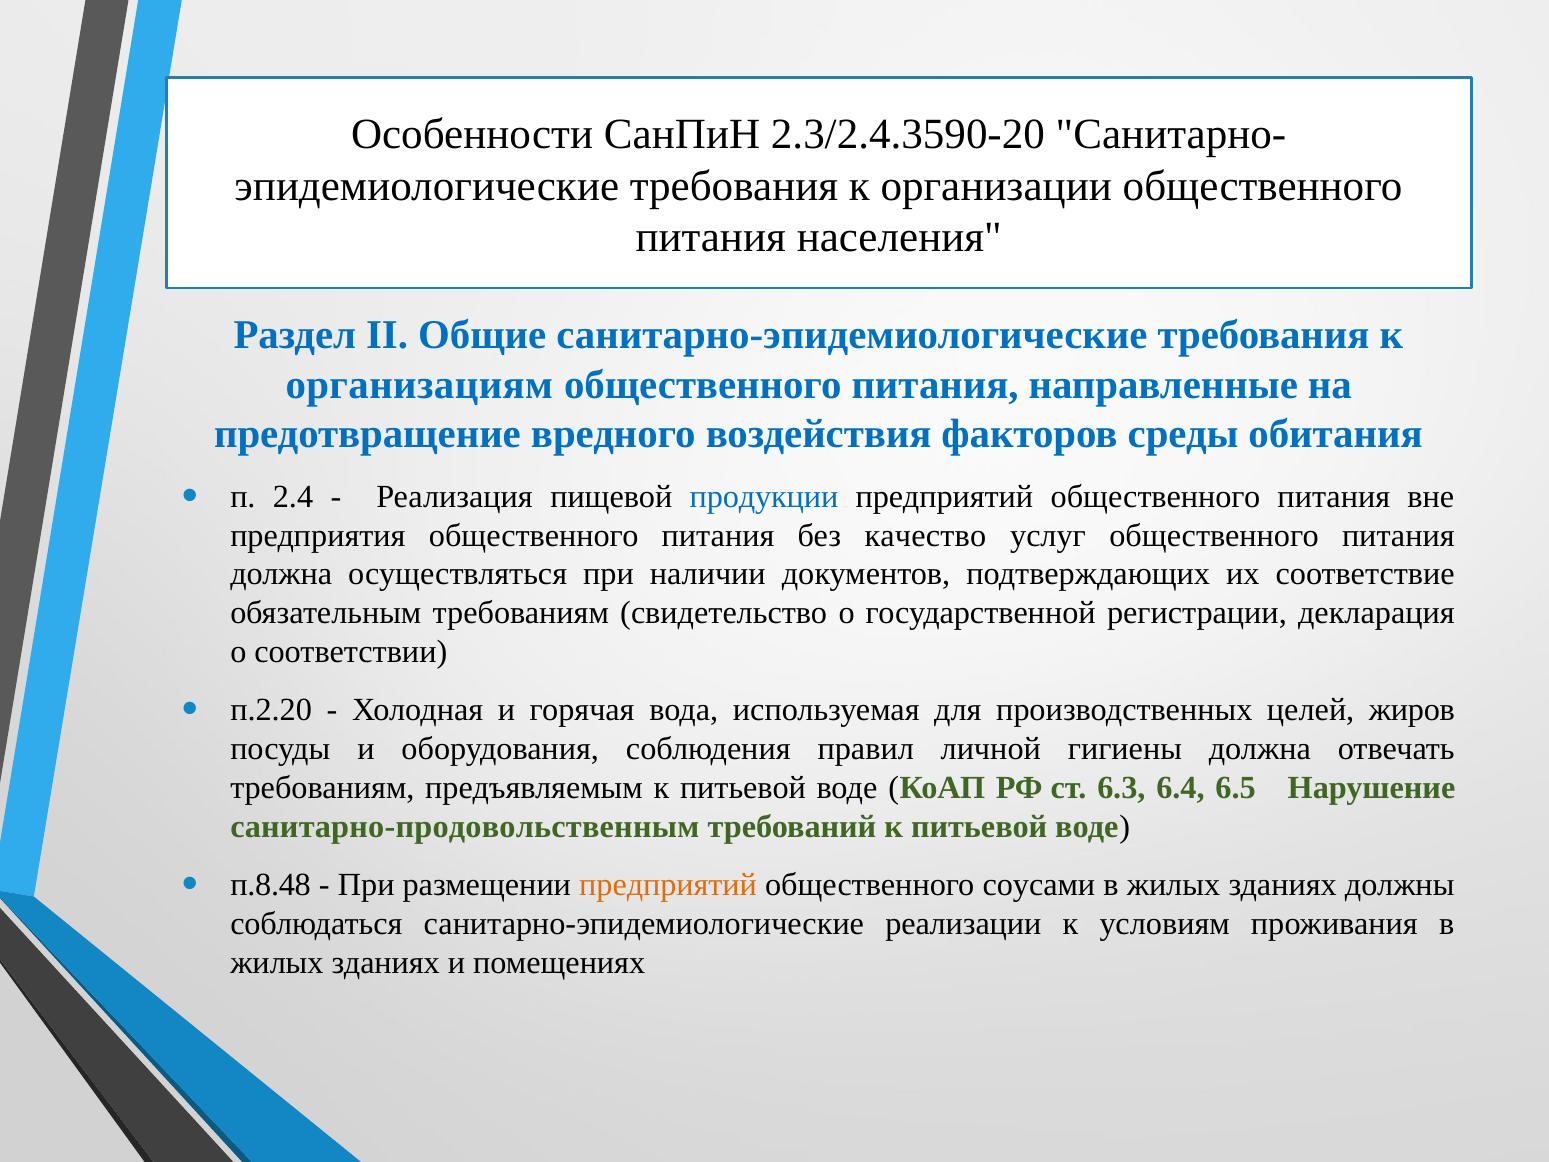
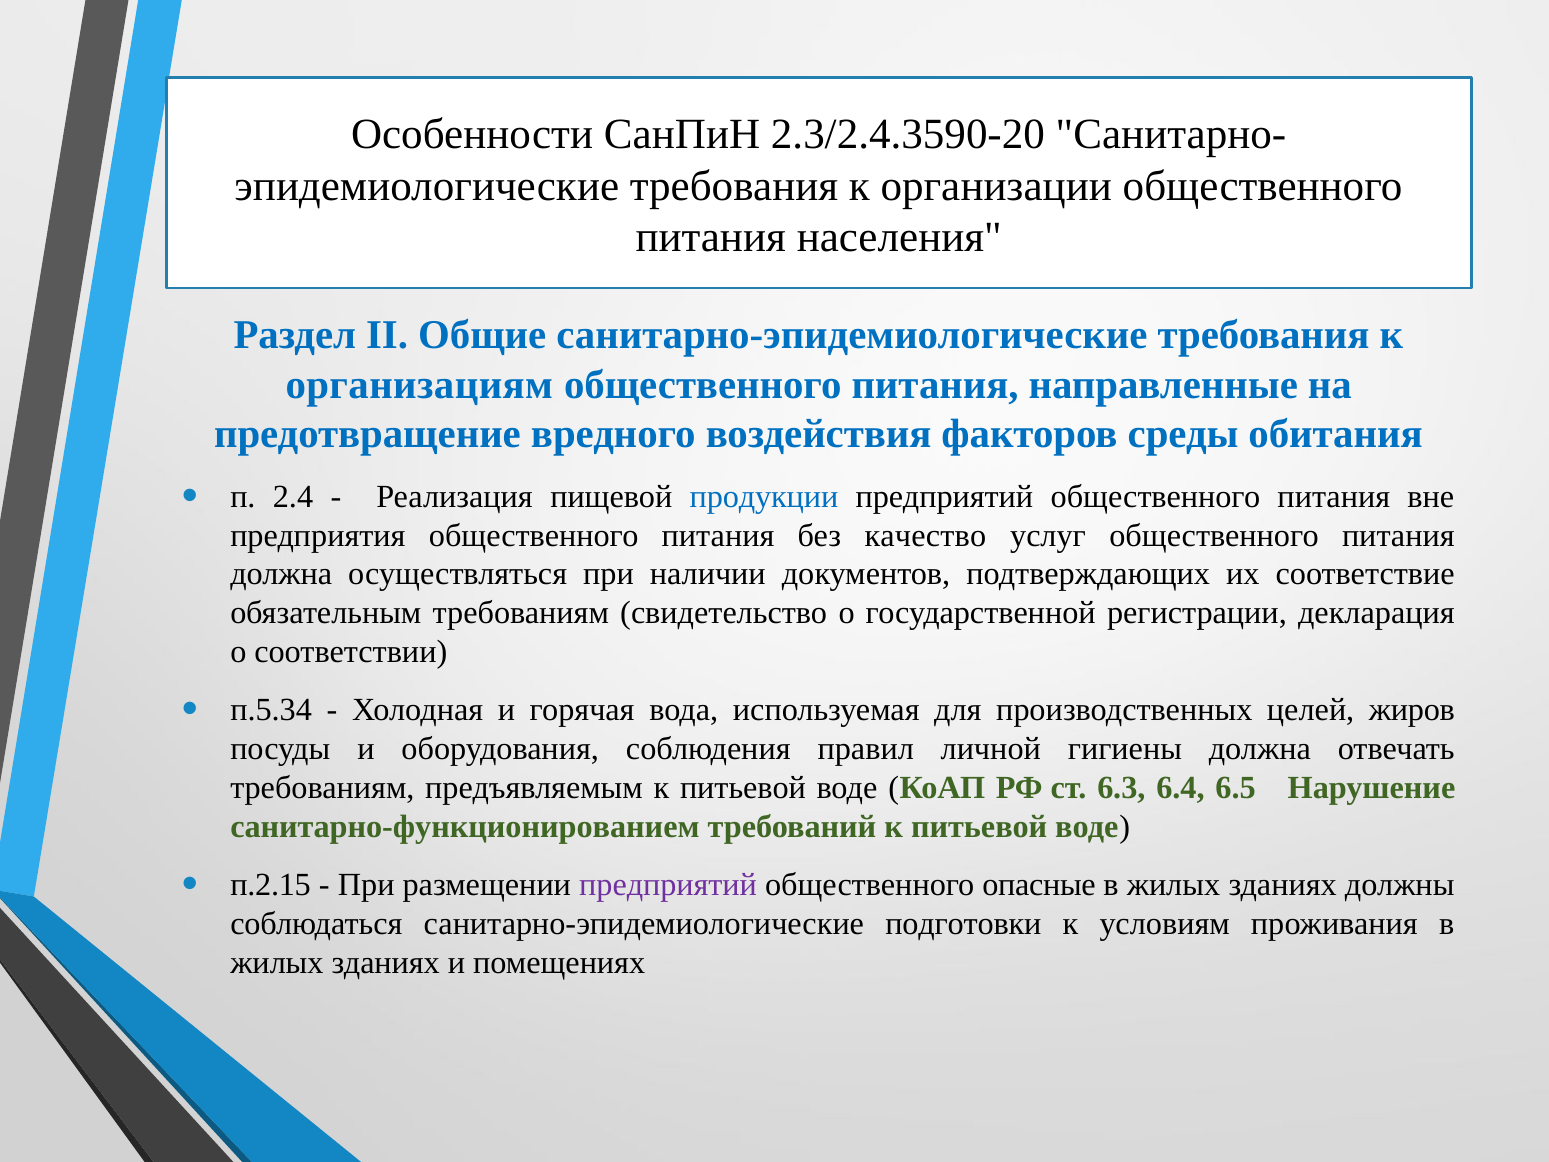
п.2.20: п.2.20 -> п.5.34
санитарно-продовольственным: санитарно-продовольственным -> санитарно-функционированием
п.8.48: п.8.48 -> п.2.15
предприятий at (668, 885) colour: orange -> purple
соусами: соусами -> опасные
реализации: реализации -> подготовки
